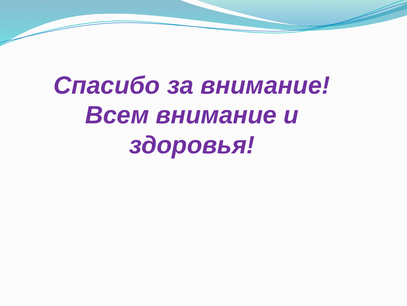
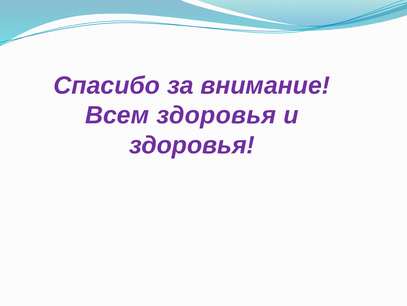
Всем внимание: внимание -> здоровья
